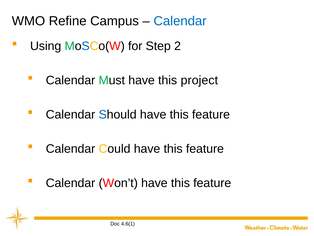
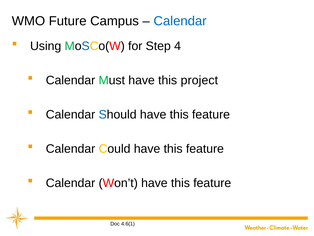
Refine: Refine -> Future
2: 2 -> 4
